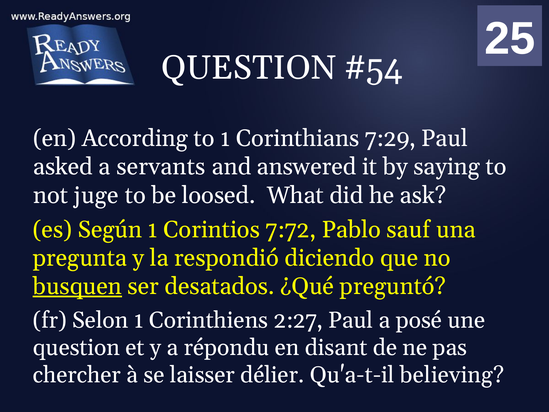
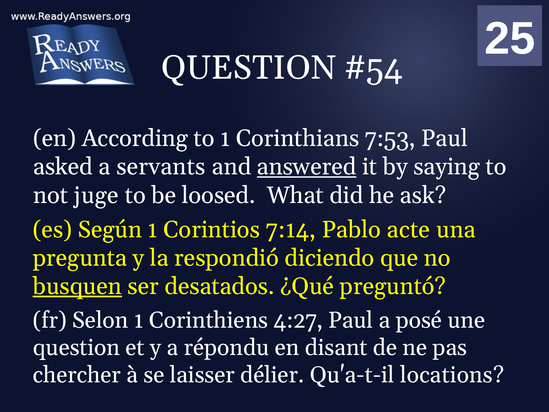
7:29: 7:29 -> 7:53
answered underline: none -> present
7:72: 7:72 -> 7:14
sauf: sauf -> acte
2:27: 2:27 -> 4:27
believing: believing -> locations
